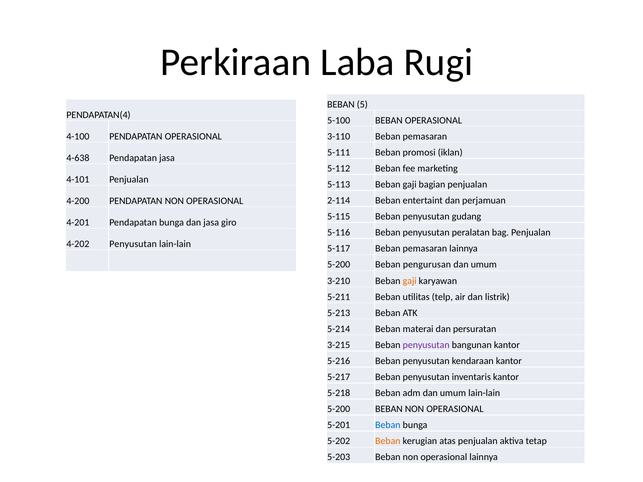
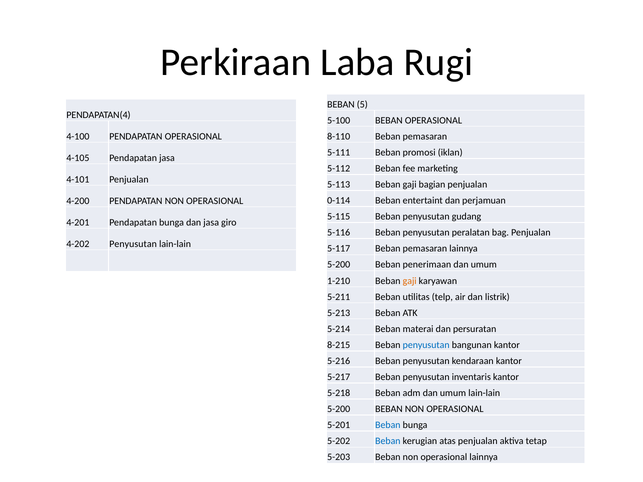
3-110: 3-110 -> 8-110
4-638: 4-638 -> 4-105
2-114: 2-114 -> 0-114
pengurusan: pengurusan -> penerimaan
3-210: 3-210 -> 1-210
3-215: 3-215 -> 8-215
penyusutan at (426, 345) colour: purple -> blue
Beban at (388, 441) colour: orange -> blue
